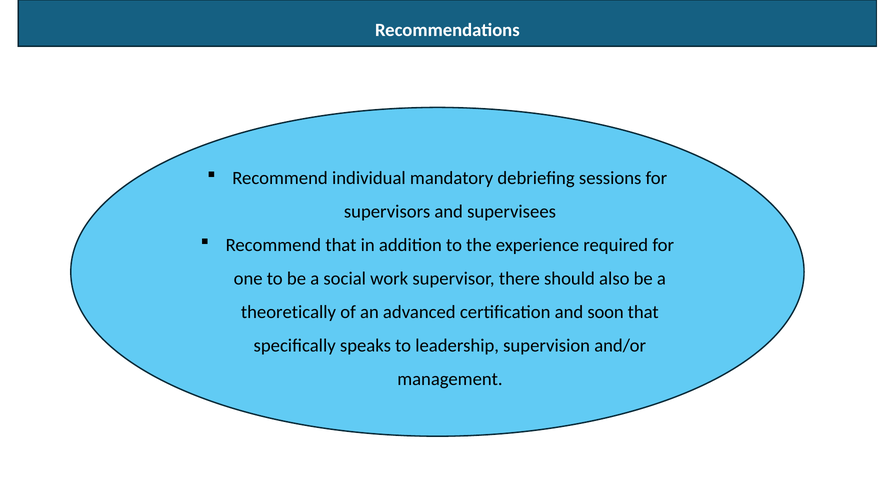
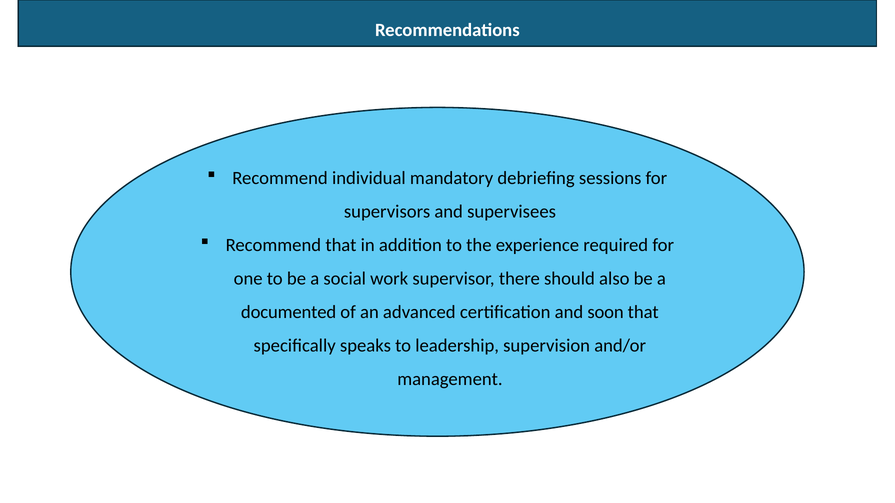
theoretically: theoretically -> documented
